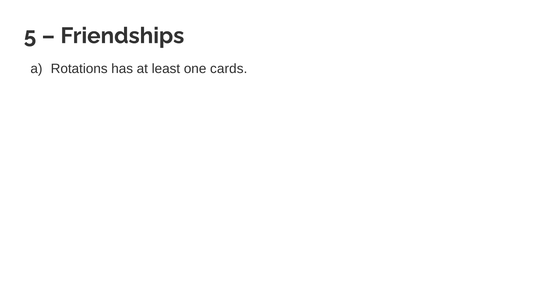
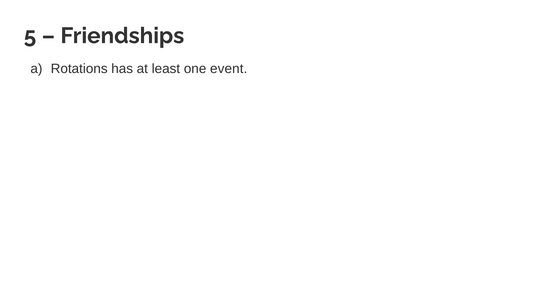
cards: cards -> event
